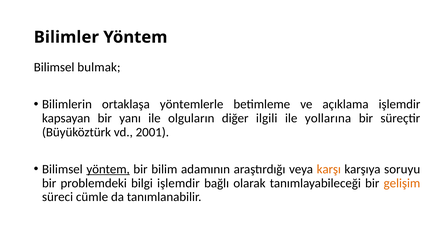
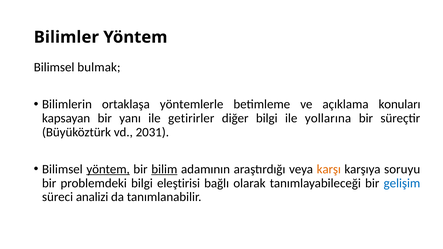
açıklama işlemdir: işlemdir -> konuları
olguların: olguların -> getirirler
diğer ilgili: ilgili -> bilgi
2001: 2001 -> 2031
bilim underline: none -> present
bilgi işlemdir: işlemdir -> eleştirisi
gelişim colour: orange -> blue
cümle: cümle -> analizi
